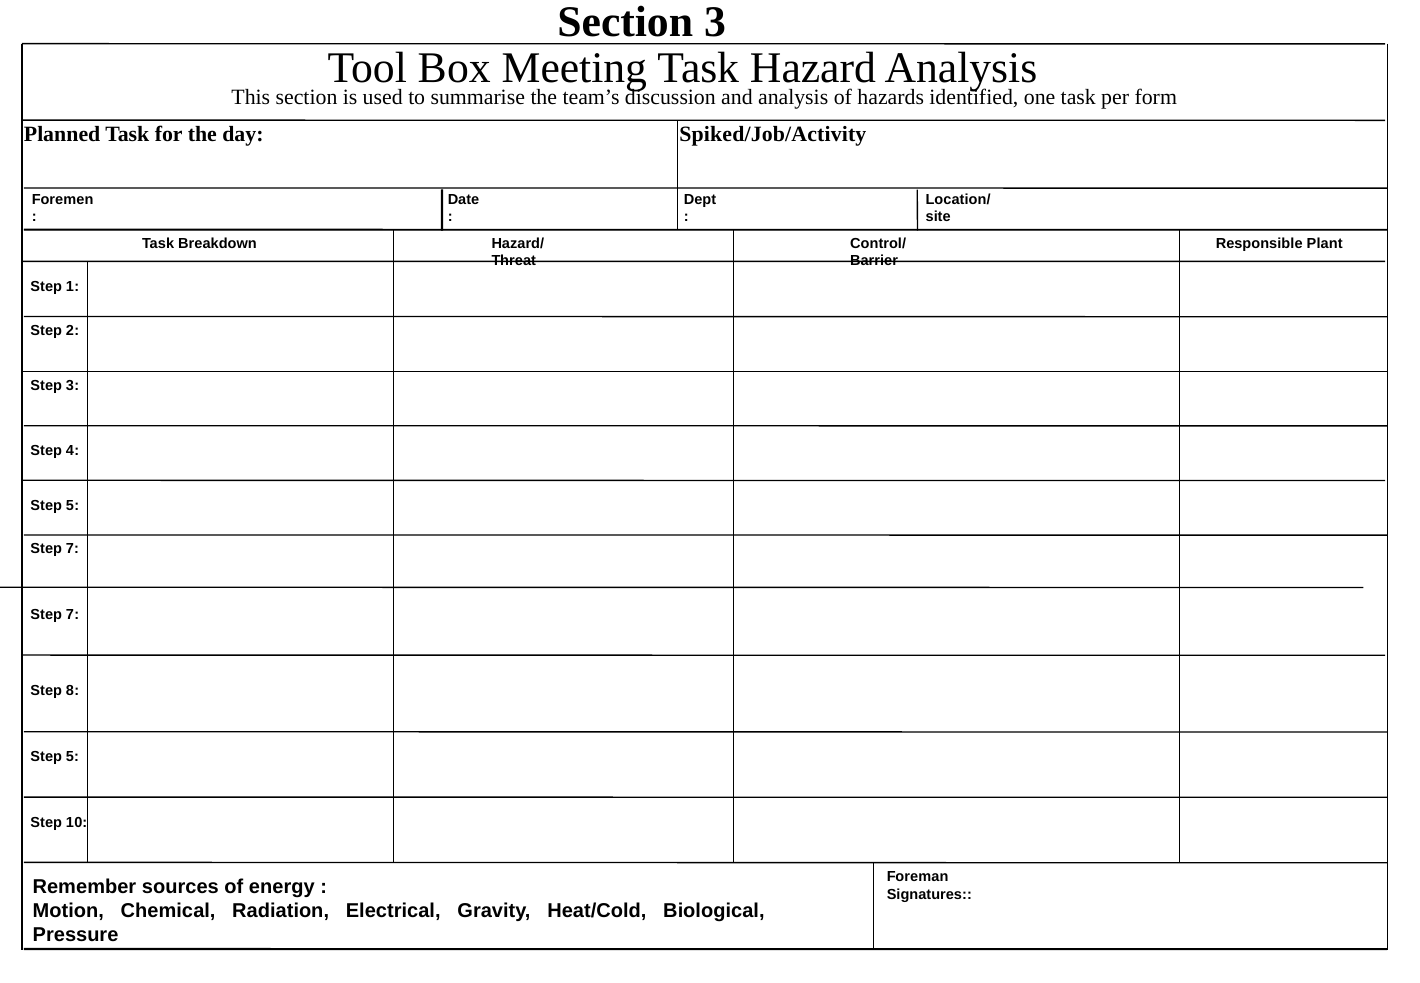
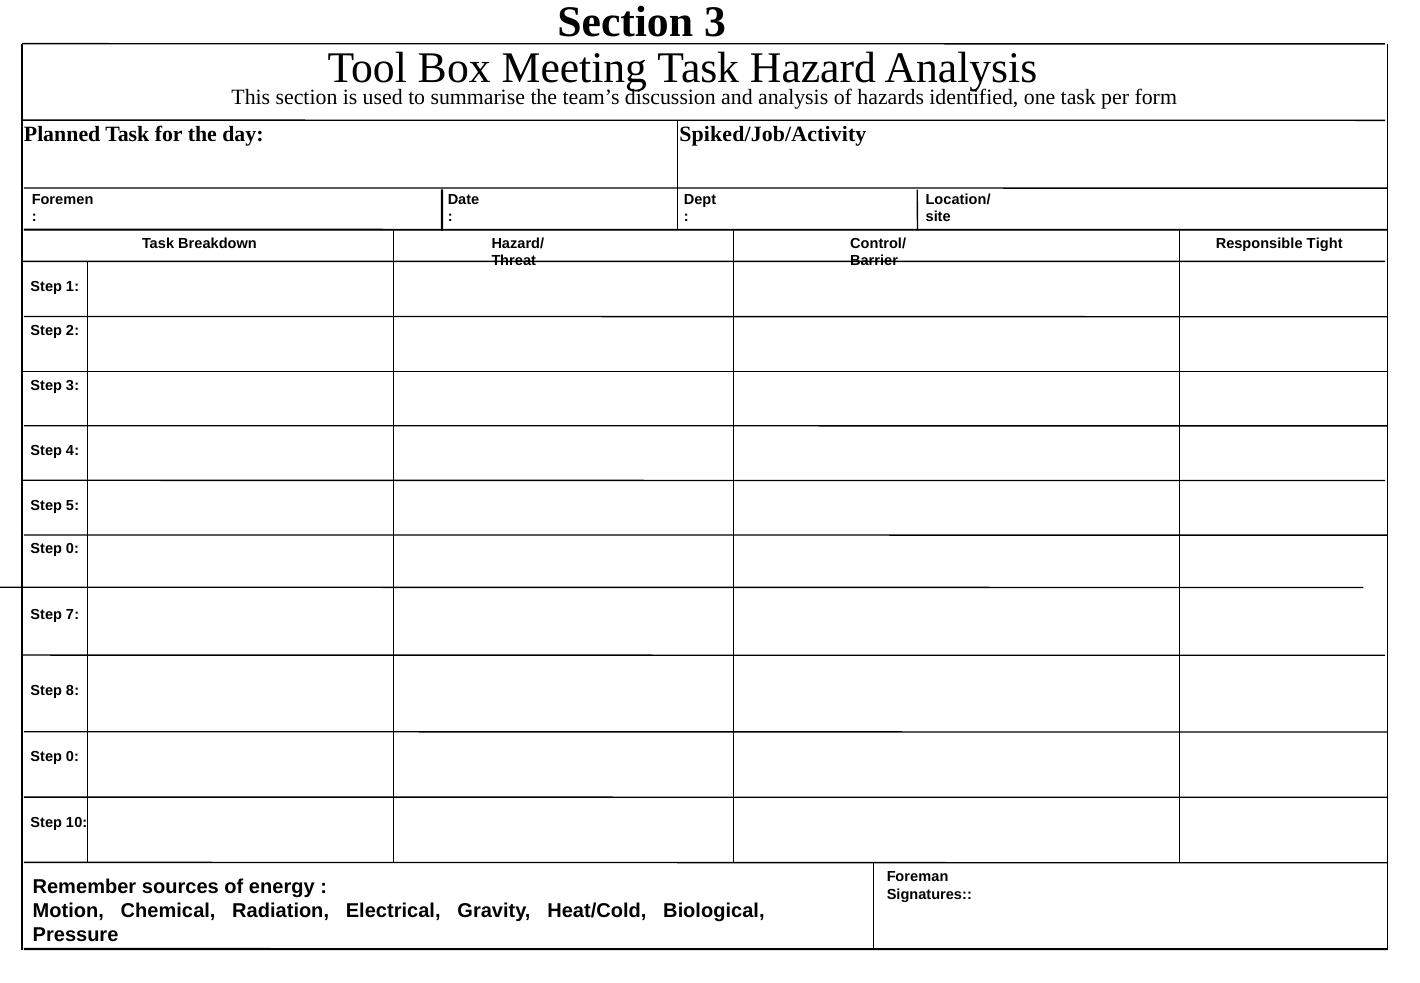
Plant: Plant -> Tight
7 at (73, 549): 7 -> 0
5 at (73, 757): 5 -> 0
